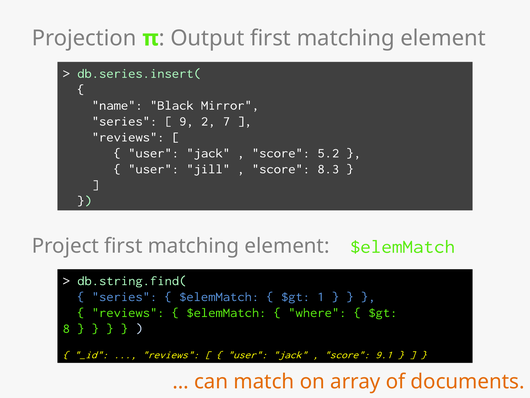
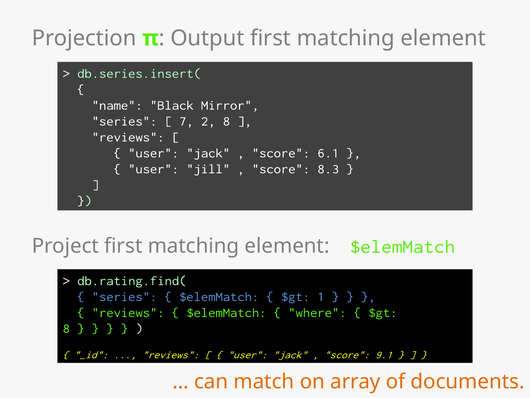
9: 9 -> 7
2 7: 7 -> 8
5.2: 5.2 -> 6.1
db.string.find(: db.string.find( -> db.rating.find(
